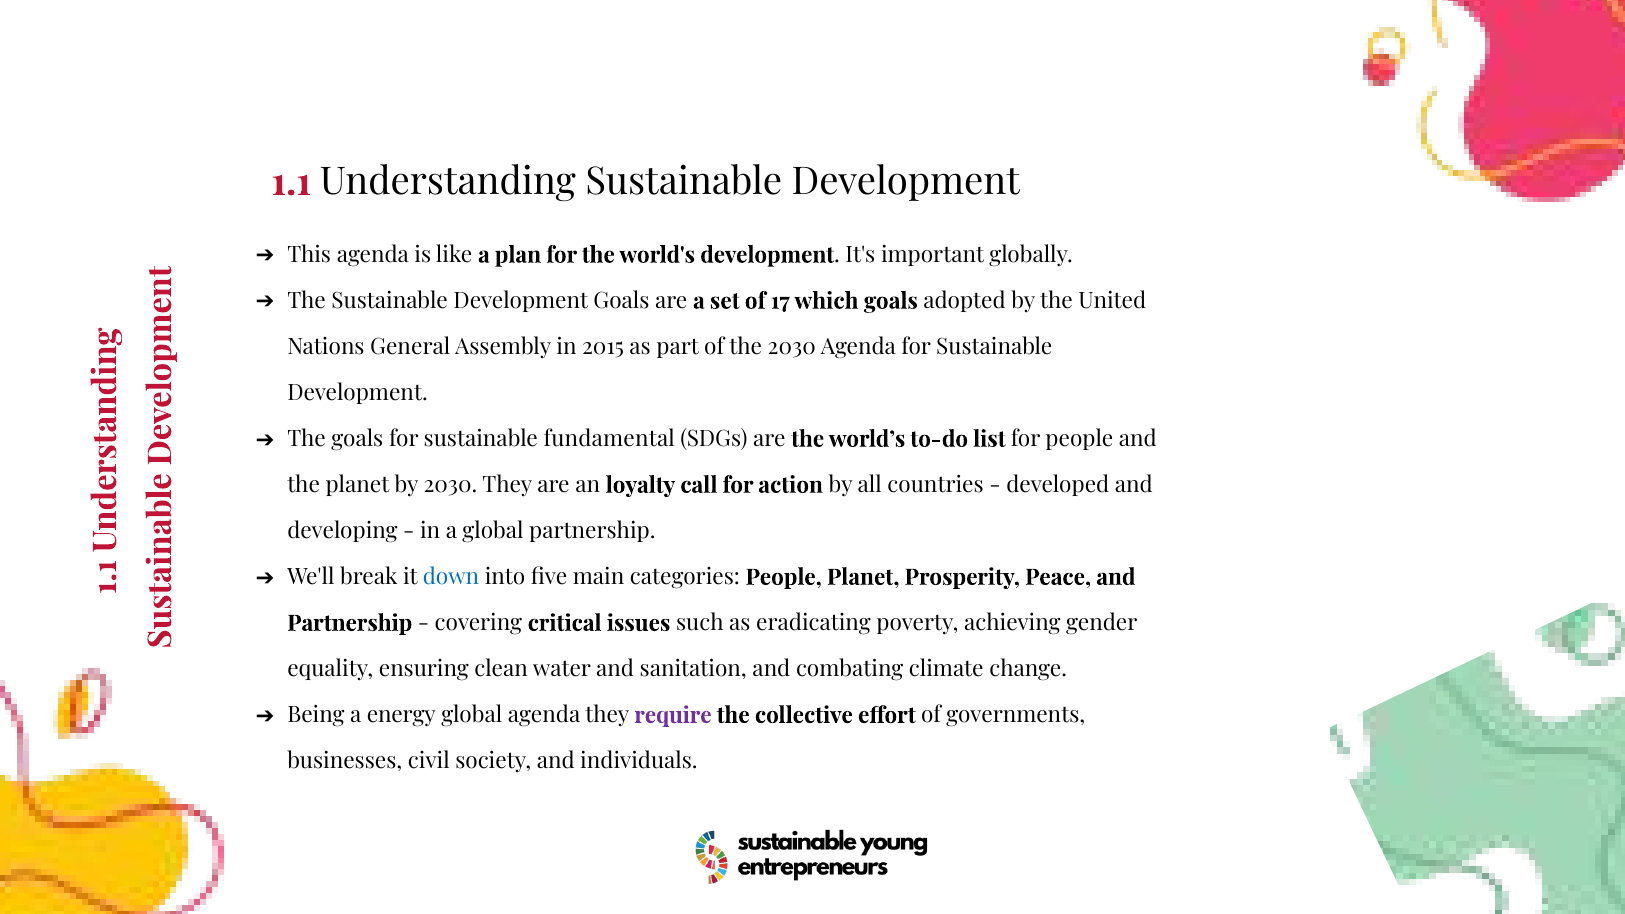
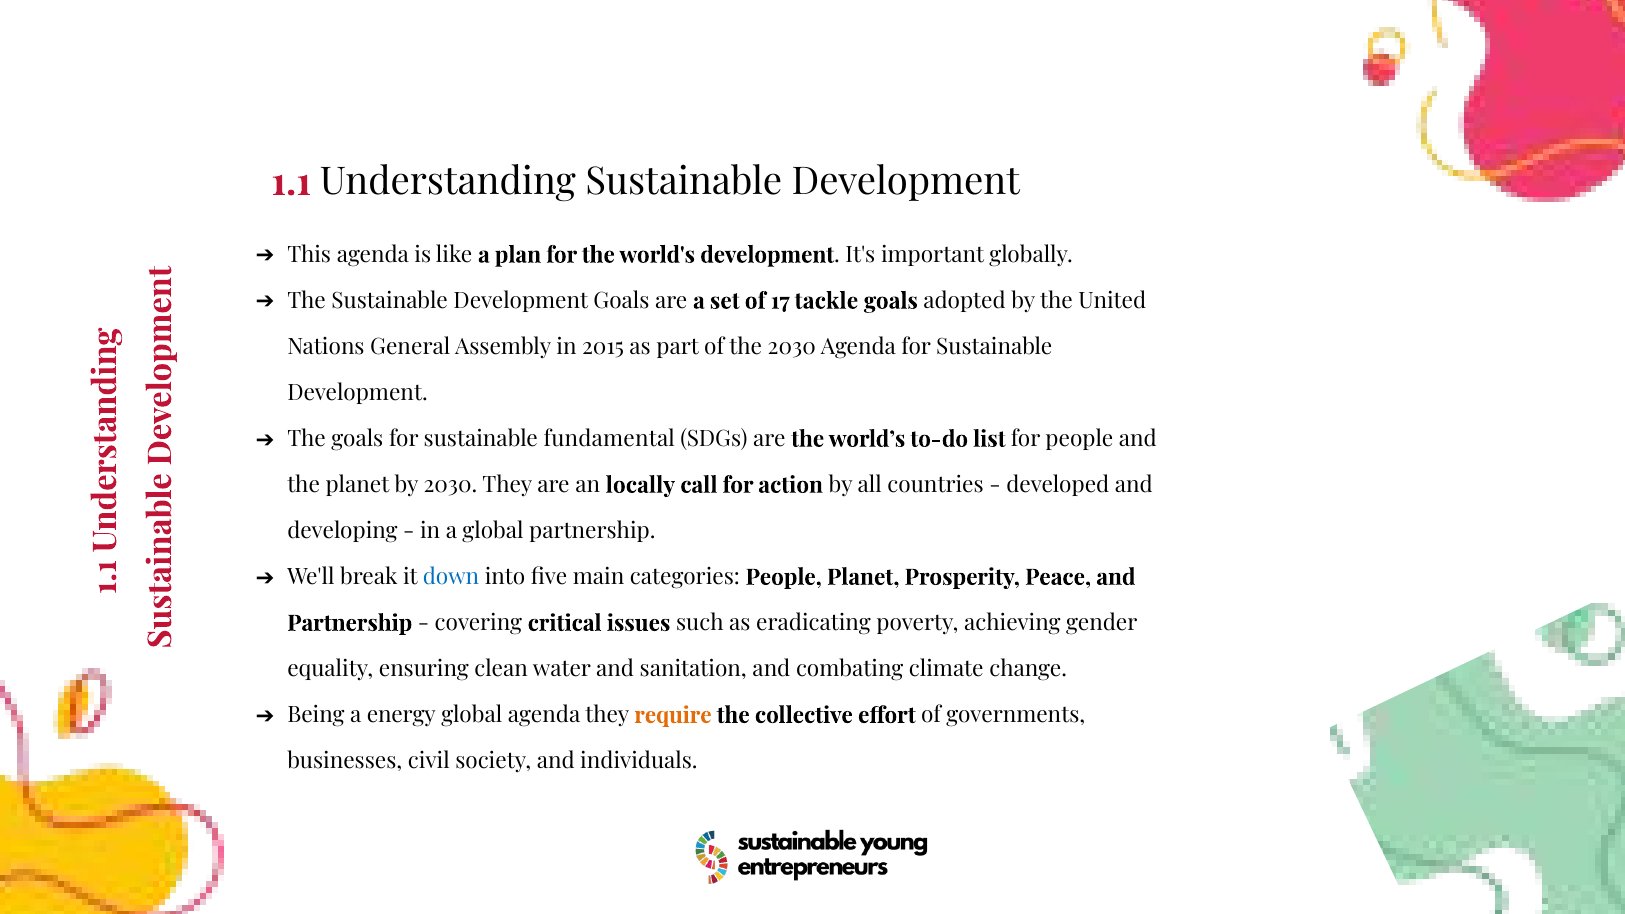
which: which -> tackle
loyalty: loyalty -> locally
require colour: purple -> orange
